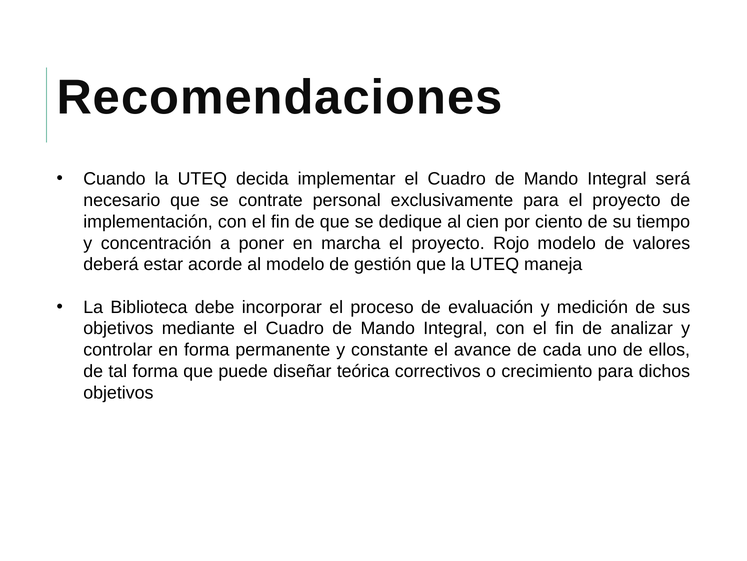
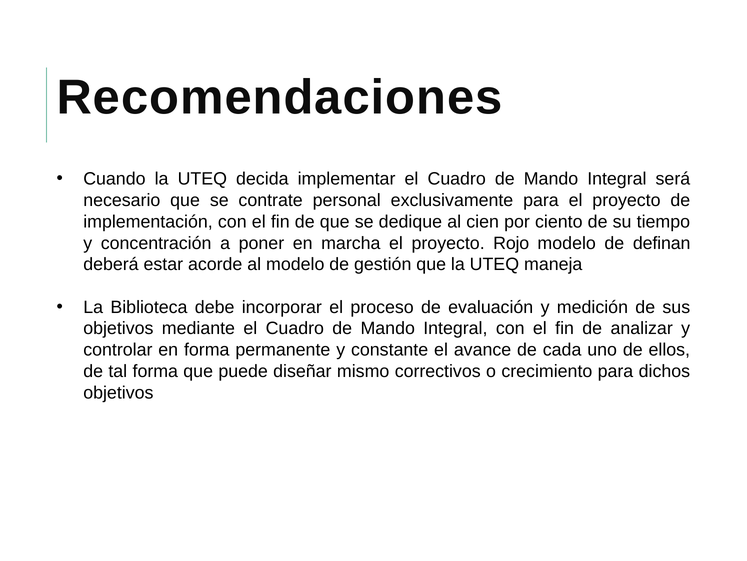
valores: valores -> definan
teórica: teórica -> mismo
